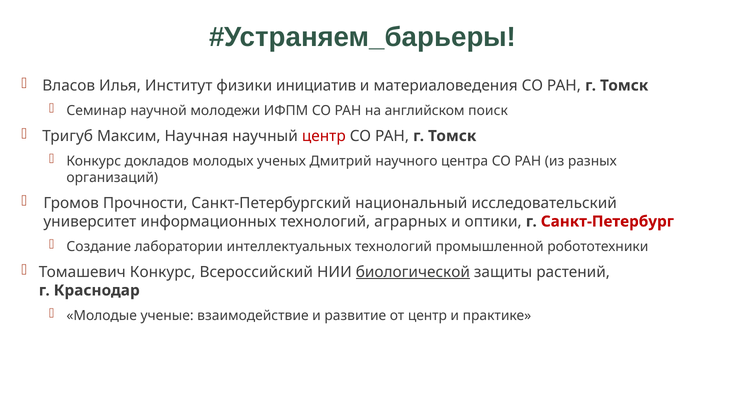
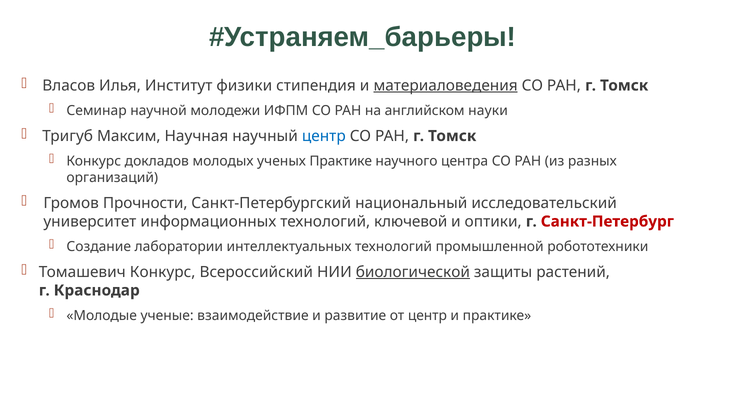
инициатив: инициатив -> стипендия
материаловедения underline: none -> present
поиск: поиск -> науки
центр at (324, 136) colour: red -> blue
ученых Дмитрий: Дмитрий -> Практике
аграрных: аграрных -> ключевой
